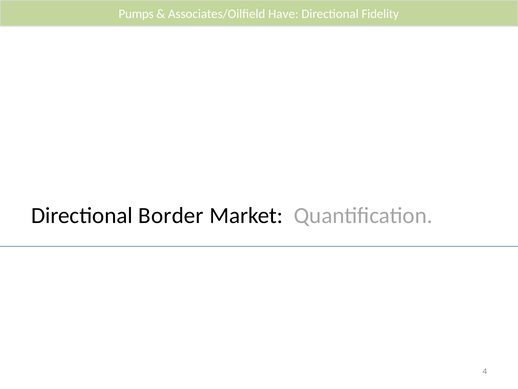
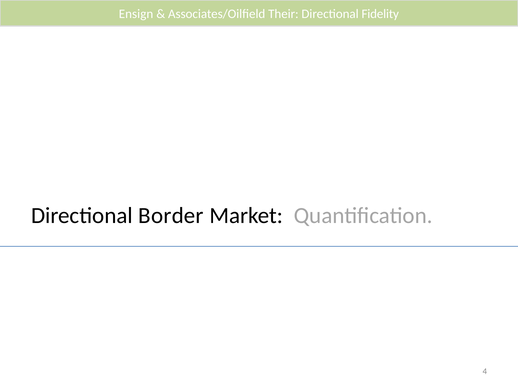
Pumps: Pumps -> Ensign
Have: Have -> Their
